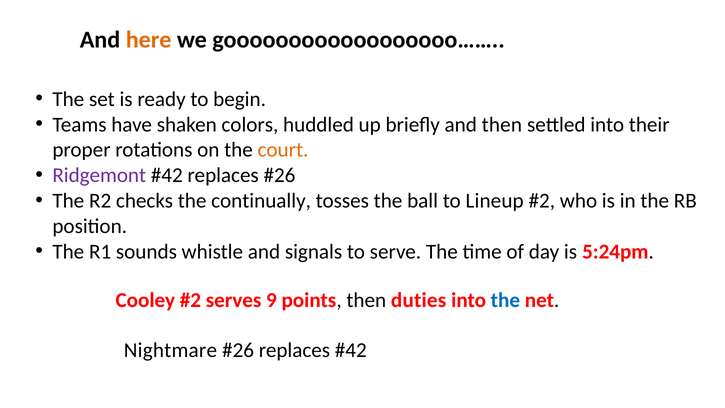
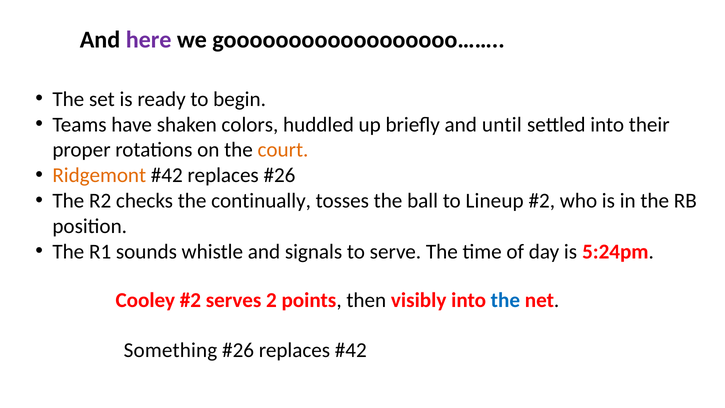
here colour: orange -> purple
and then: then -> until
Ridgemont colour: purple -> orange
9: 9 -> 2
duties: duties -> visibly
Nightmare: Nightmare -> Something
